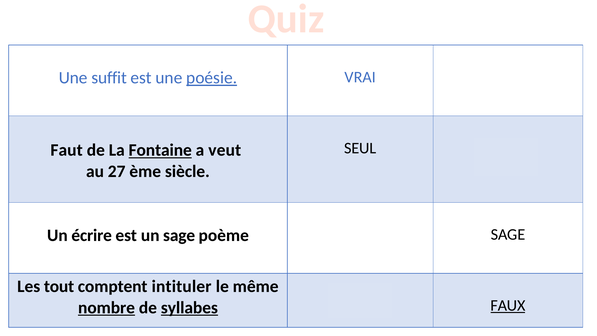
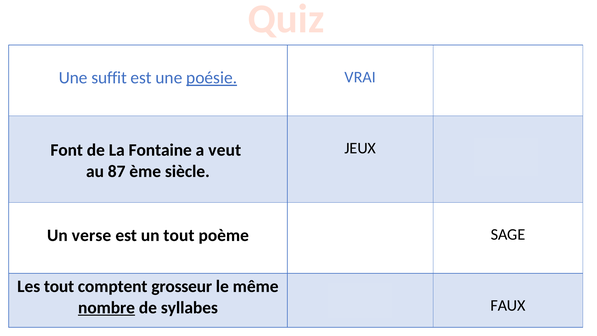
SEUL: SEUL -> JEUX
Faut: Faut -> Font
Fontaine underline: present -> none
27: 27 -> 87
écrire: écrire -> verse
un sage: sage -> tout
intituler: intituler -> grosseur
syllabes underline: present -> none
FAUX at (508, 305) underline: present -> none
